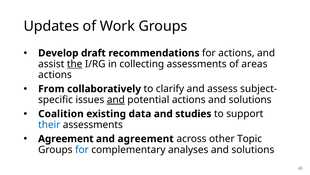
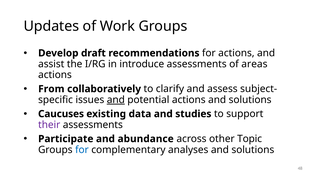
the underline: present -> none
collecting: collecting -> introduce
Coalition: Coalition -> Caucuses
their colour: blue -> purple
Agreement at (66, 138): Agreement -> Participate
and agreement: agreement -> abundance
